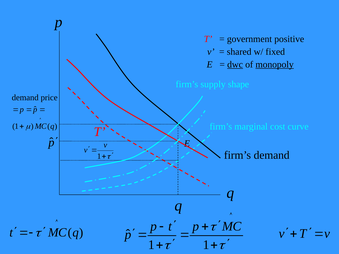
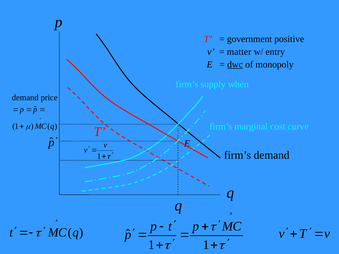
shared: shared -> matter
fixed: fixed -> entry
monopoly underline: present -> none
shape: shape -> when
